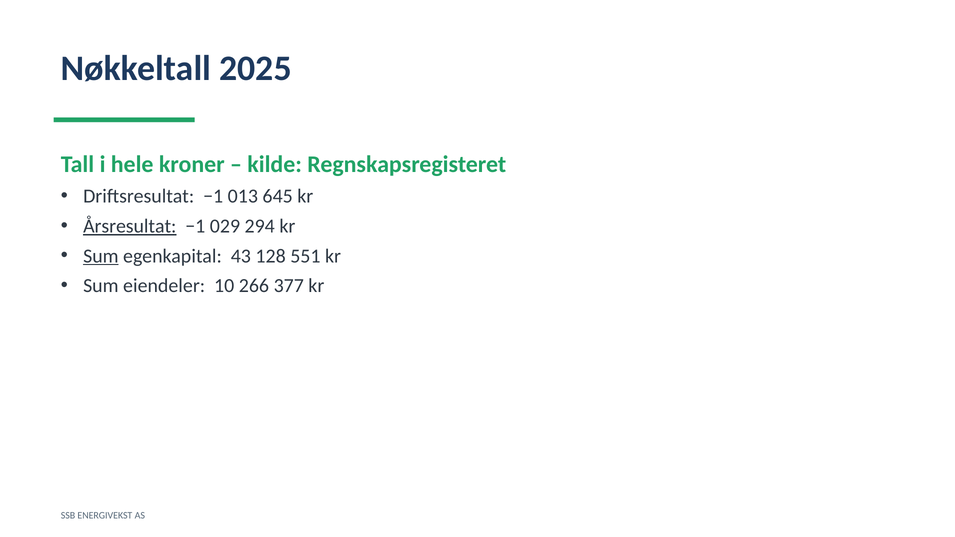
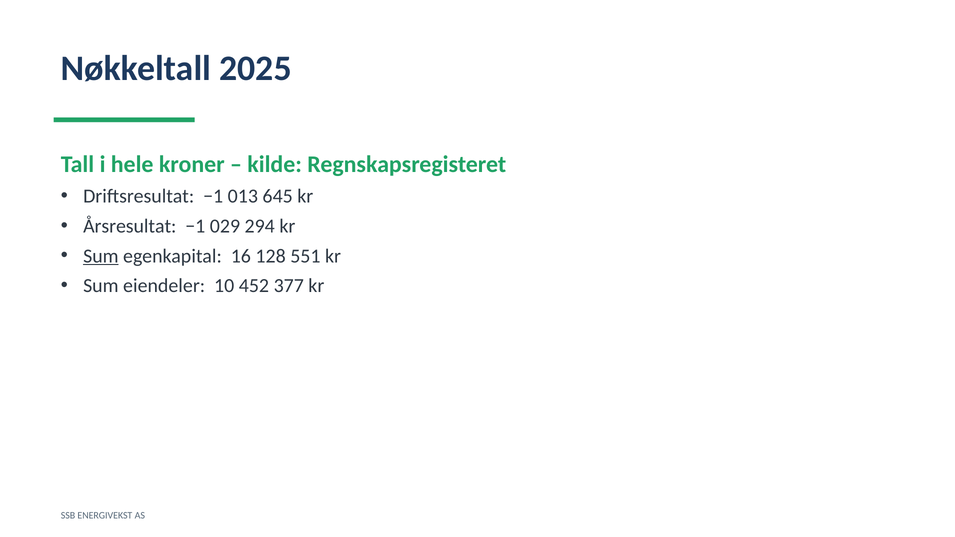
Årsresultat underline: present -> none
43: 43 -> 16
266: 266 -> 452
